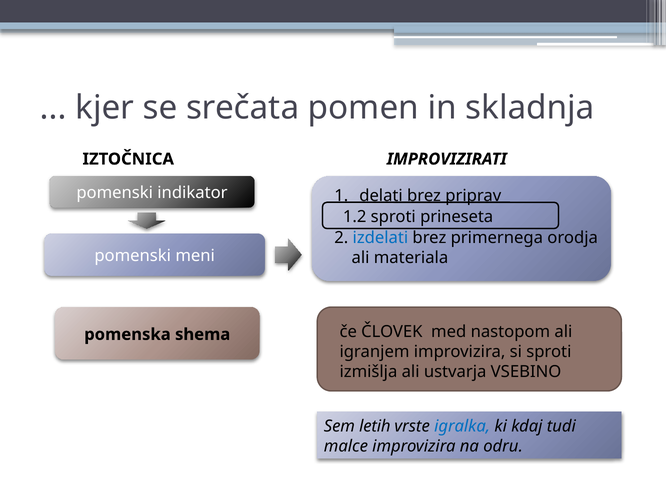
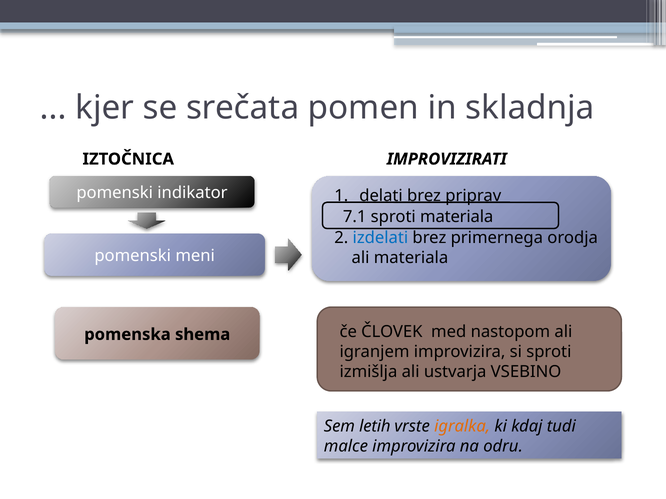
1.2: 1.2 -> 7.1
sproti prineseta: prineseta -> materiala
igralka colour: blue -> orange
